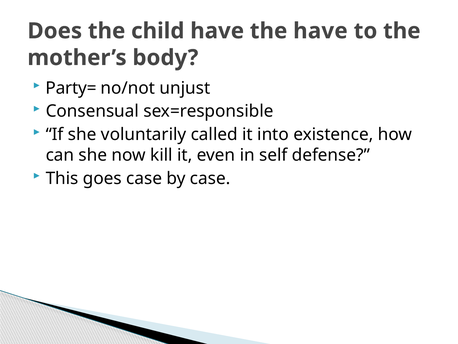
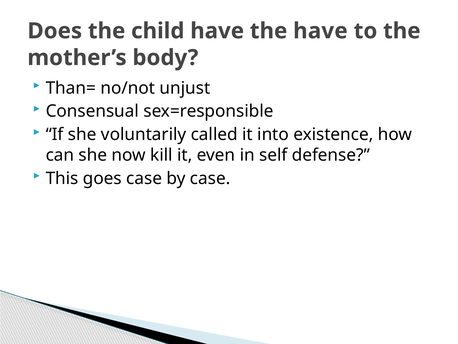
Party=: Party= -> Than=
